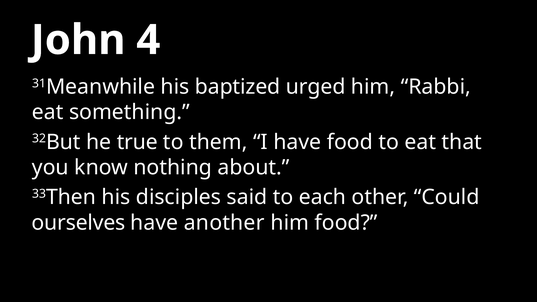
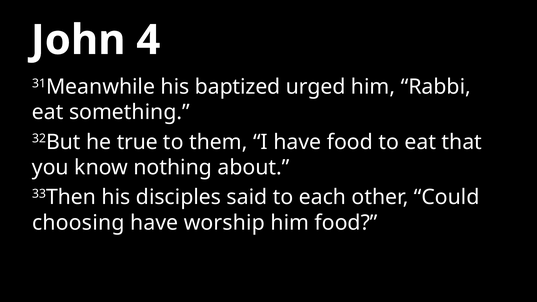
ourselves: ourselves -> choosing
another: another -> worship
